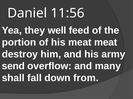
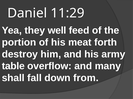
11:56: 11:56 -> 11:29
meat meat: meat -> forth
send: send -> table
